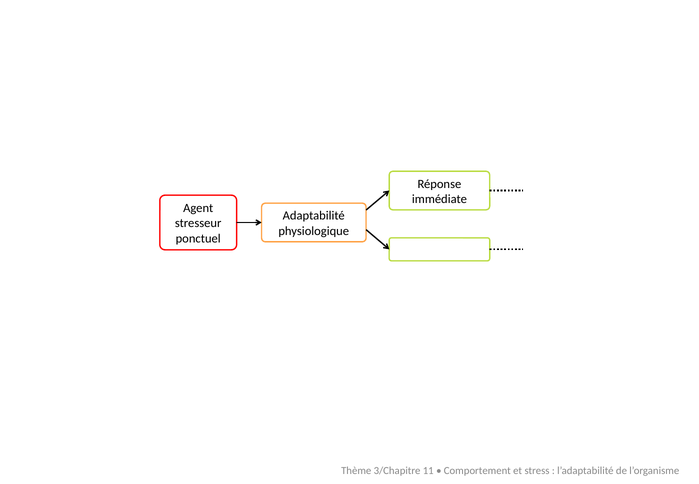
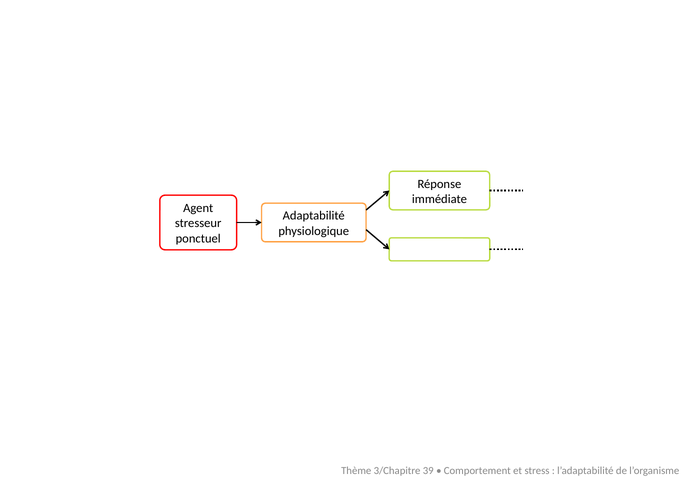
11: 11 -> 39
